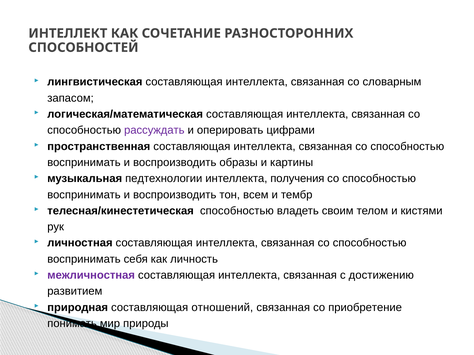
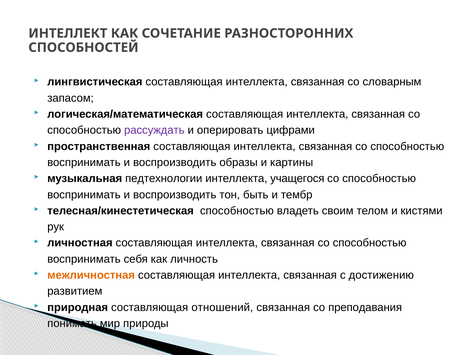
получения: получения -> учащегося
всем: всем -> быть
межличностная colour: purple -> orange
приобретение: приобретение -> преподавания
